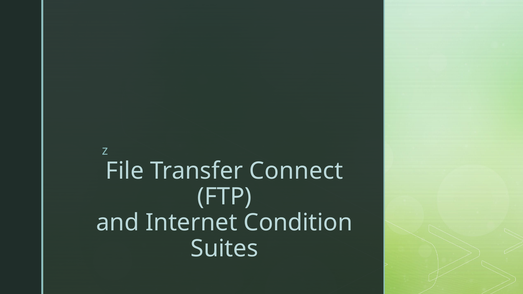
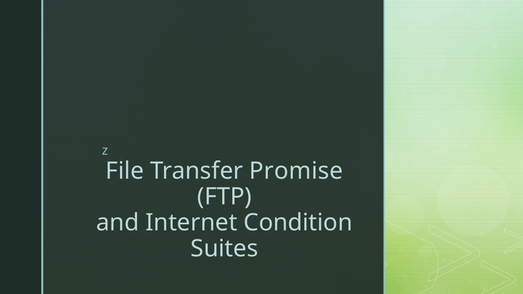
Connect: Connect -> Promise
